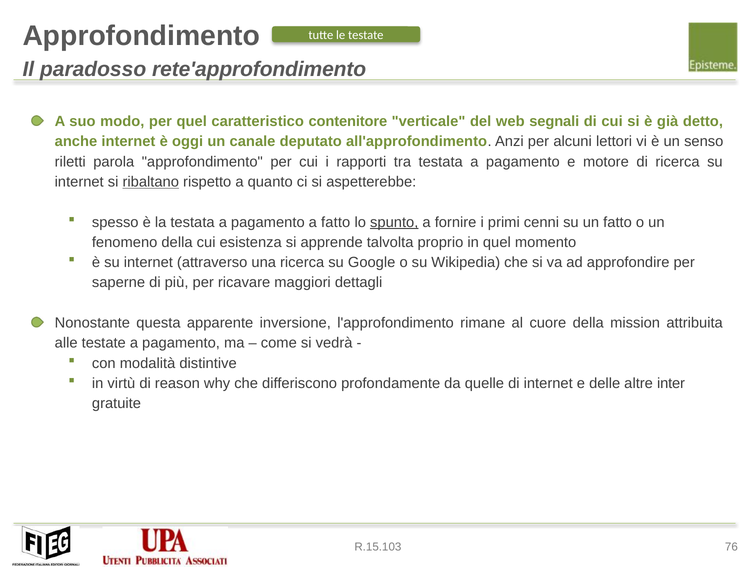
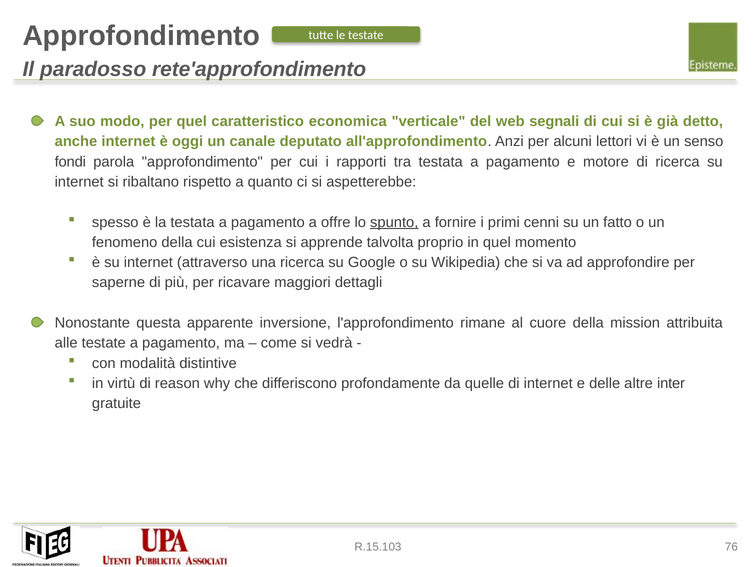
contenitore: contenitore -> economica
riletti: riletti -> fondi
ribaltano underline: present -> none
a fatto: fatto -> offre
